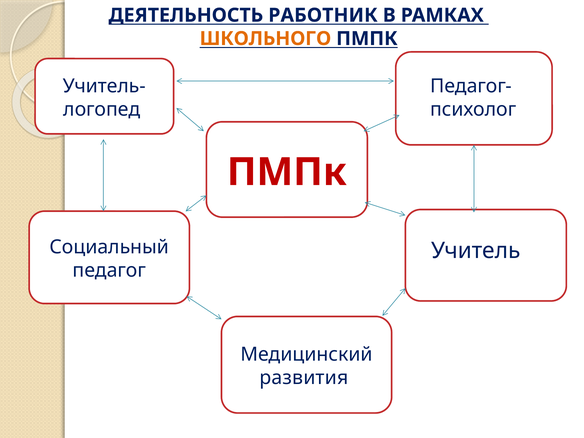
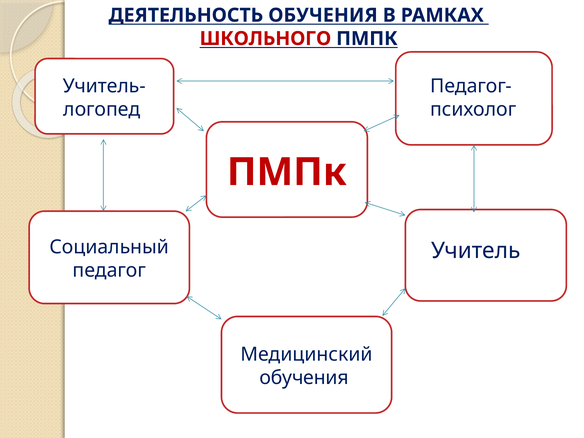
ДЕЯТЕЛЬНОСТЬ РАБОТНИК: РАБОТНИК -> ОБУЧЕНИЯ
ШКОЛЬНОГО colour: orange -> red
развития at (304, 378): развития -> обучения
